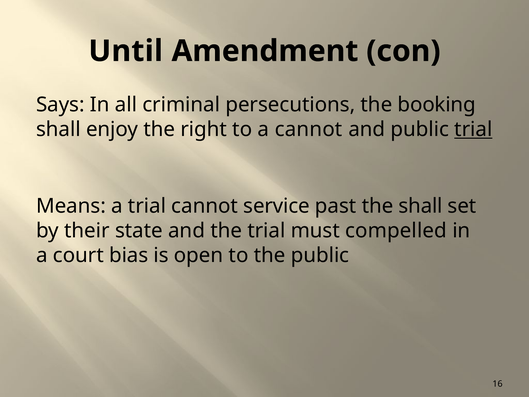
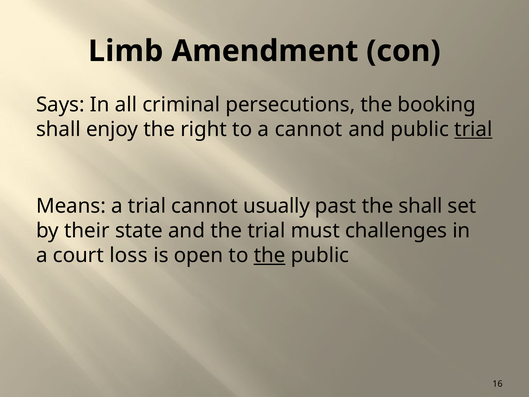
Until: Until -> Limb
service: service -> usually
compelled: compelled -> challenges
bias: bias -> loss
the at (270, 255) underline: none -> present
